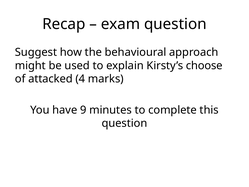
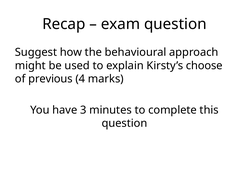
attacked: attacked -> previous
9: 9 -> 3
